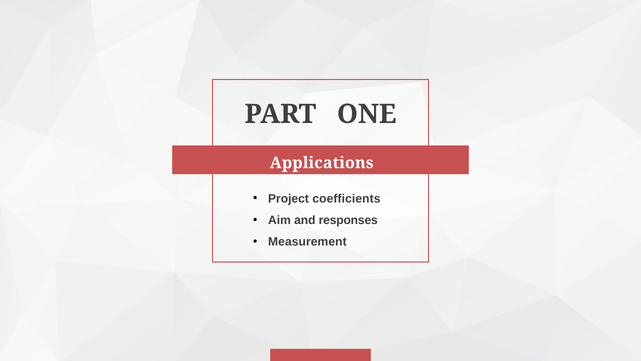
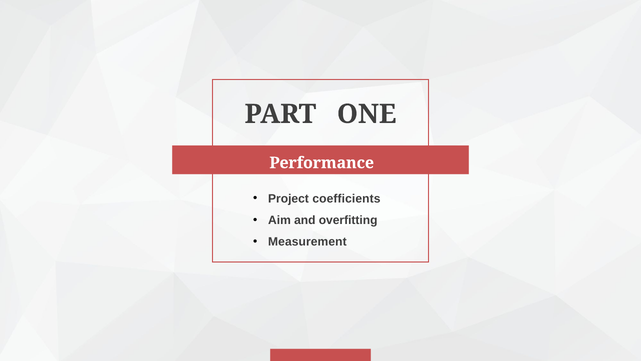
Applications: Applications -> Performance
responses: responses -> overfitting
